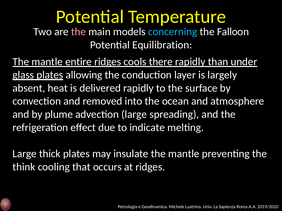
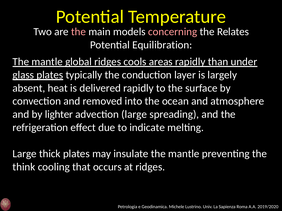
concerning colour: light blue -> pink
Falloon: Falloon -> Relates
entire: entire -> global
there: there -> areas
allowing: allowing -> typically
plume: plume -> lighter
